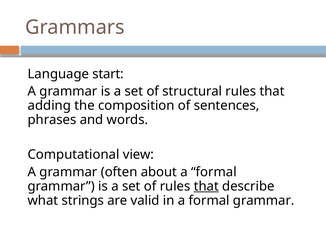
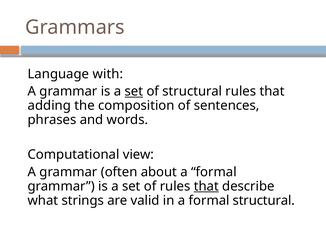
start: start -> with
set at (134, 91) underline: none -> present
in a formal grammar: grammar -> structural
